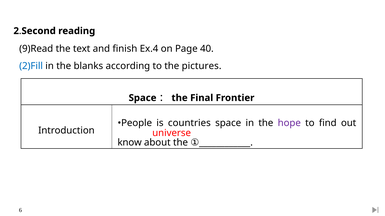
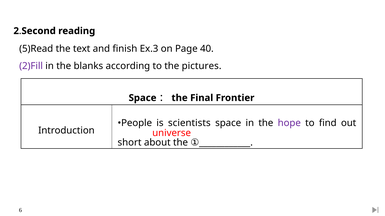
9)Read: 9)Read -> 5)Read
Ex.4: Ex.4 -> Ex.3
2)Fill colour: blue -> purple
countries: countries -> scientists
know: know -> short
